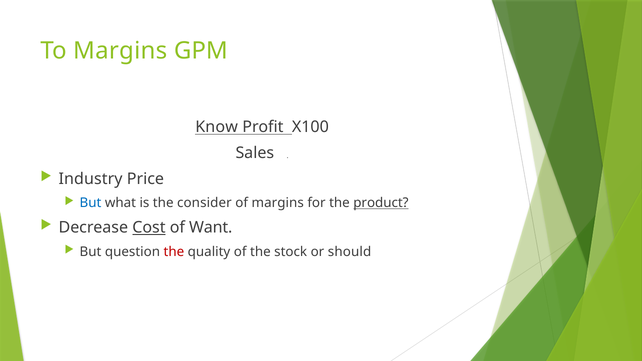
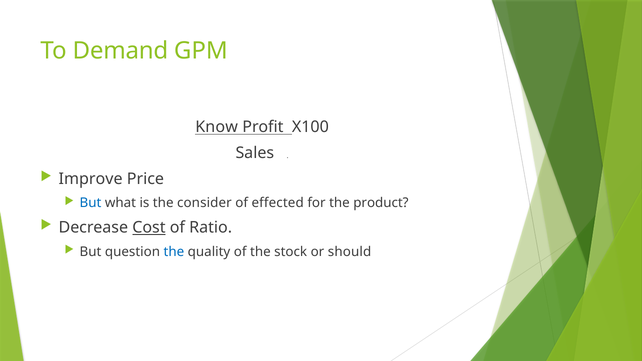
To Margins: Margins -> Demand
Industry: Industry -> Improve
of margins: margins -> effected
product underline: present -> none
Want: Want -> Ratio
the at (174, 252) colour: red -> blue
